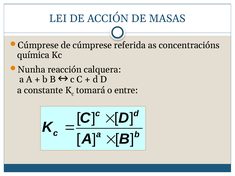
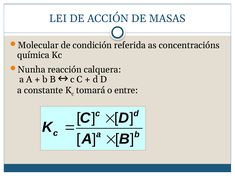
Cúmprese at (38, 45): Cúmprese -> Molecular
de cúmprese: cúmprese -> condición
